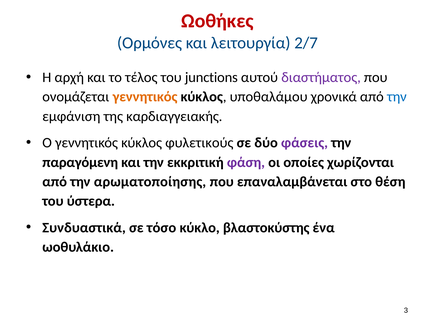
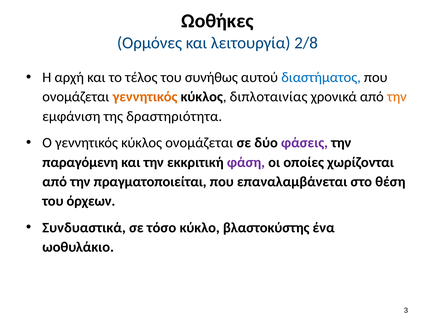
Ωοθήκες colour: red -> black
2/7: 2/7 -> 2/8
junctions: junctions -> συνήθως
διαστήματος colour: purple -> blue
υποθαλάμου: υποθαλάμου -> διπλοταινίας
την at (397, 97) colour: blue -> orange
καρδιαγγειακής: καρδιαγγειακής -> δραστηριότητα
κύκλος φυλετικούς: φυλετικούς -> ονομάζεται
αρωματοποίησης: αρωματοποίησης -> πραγματοποιείται
ύστερα: ύστερα -> όρχεων
